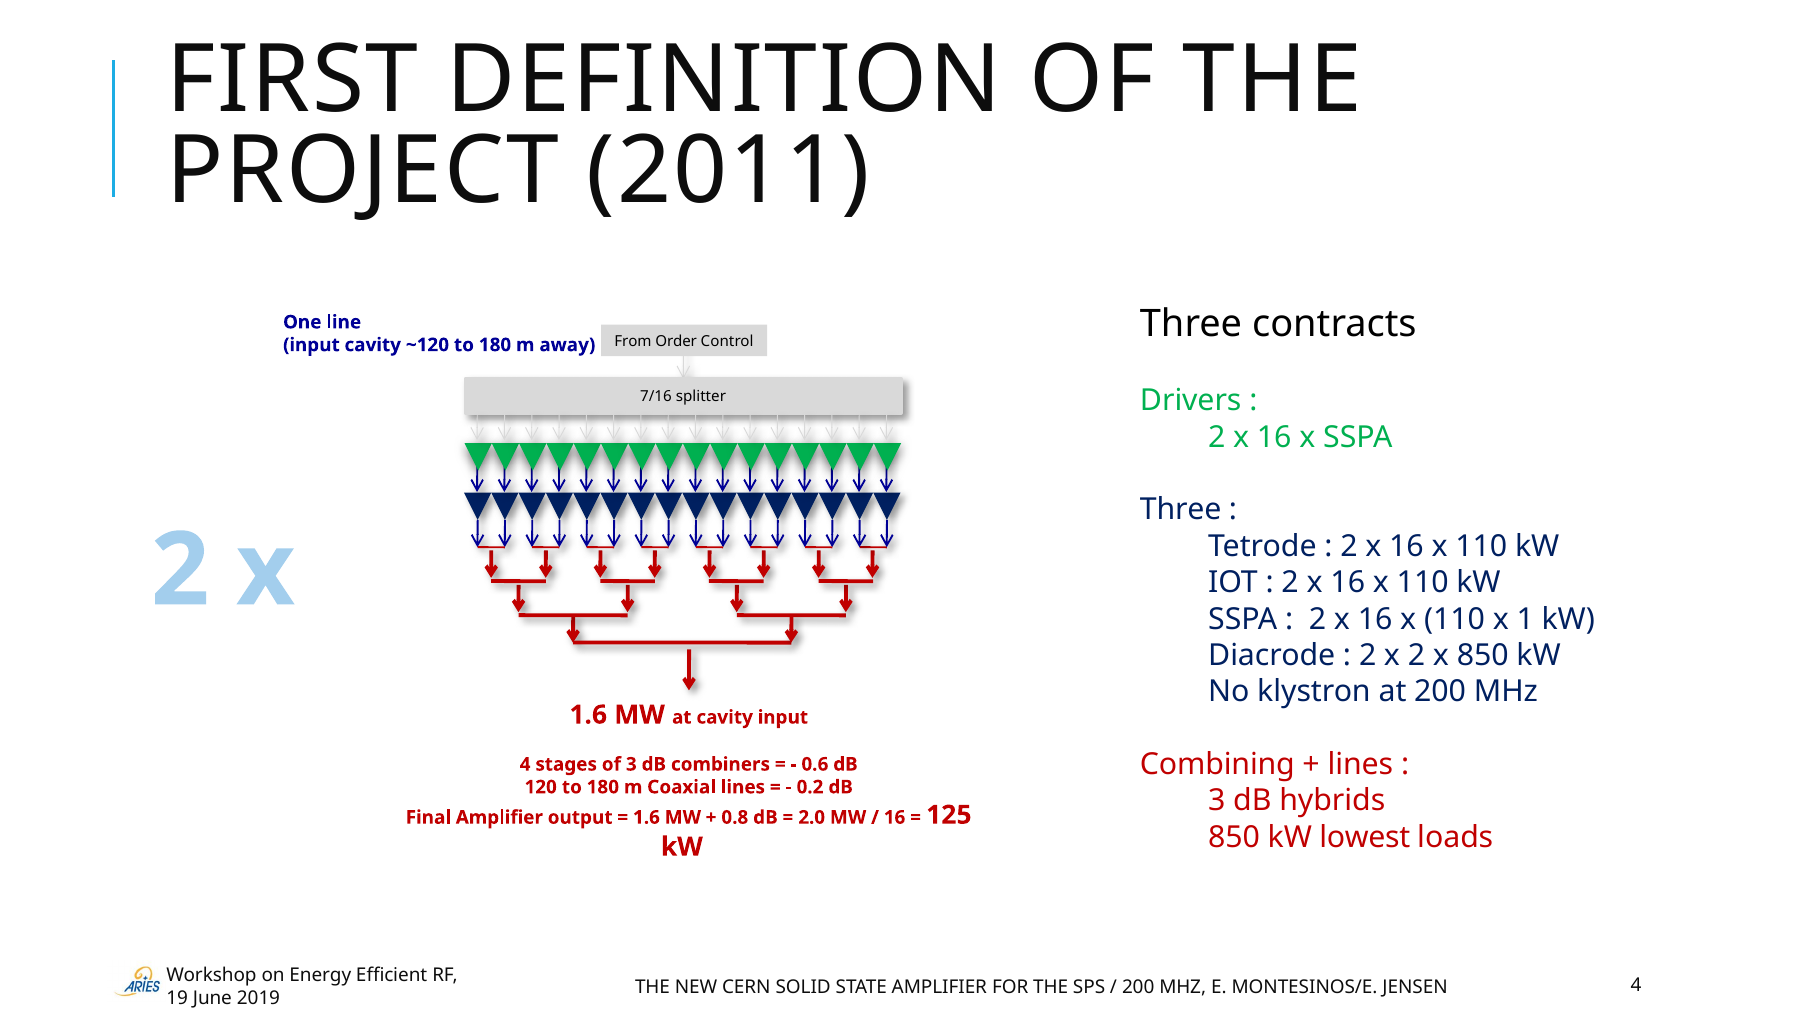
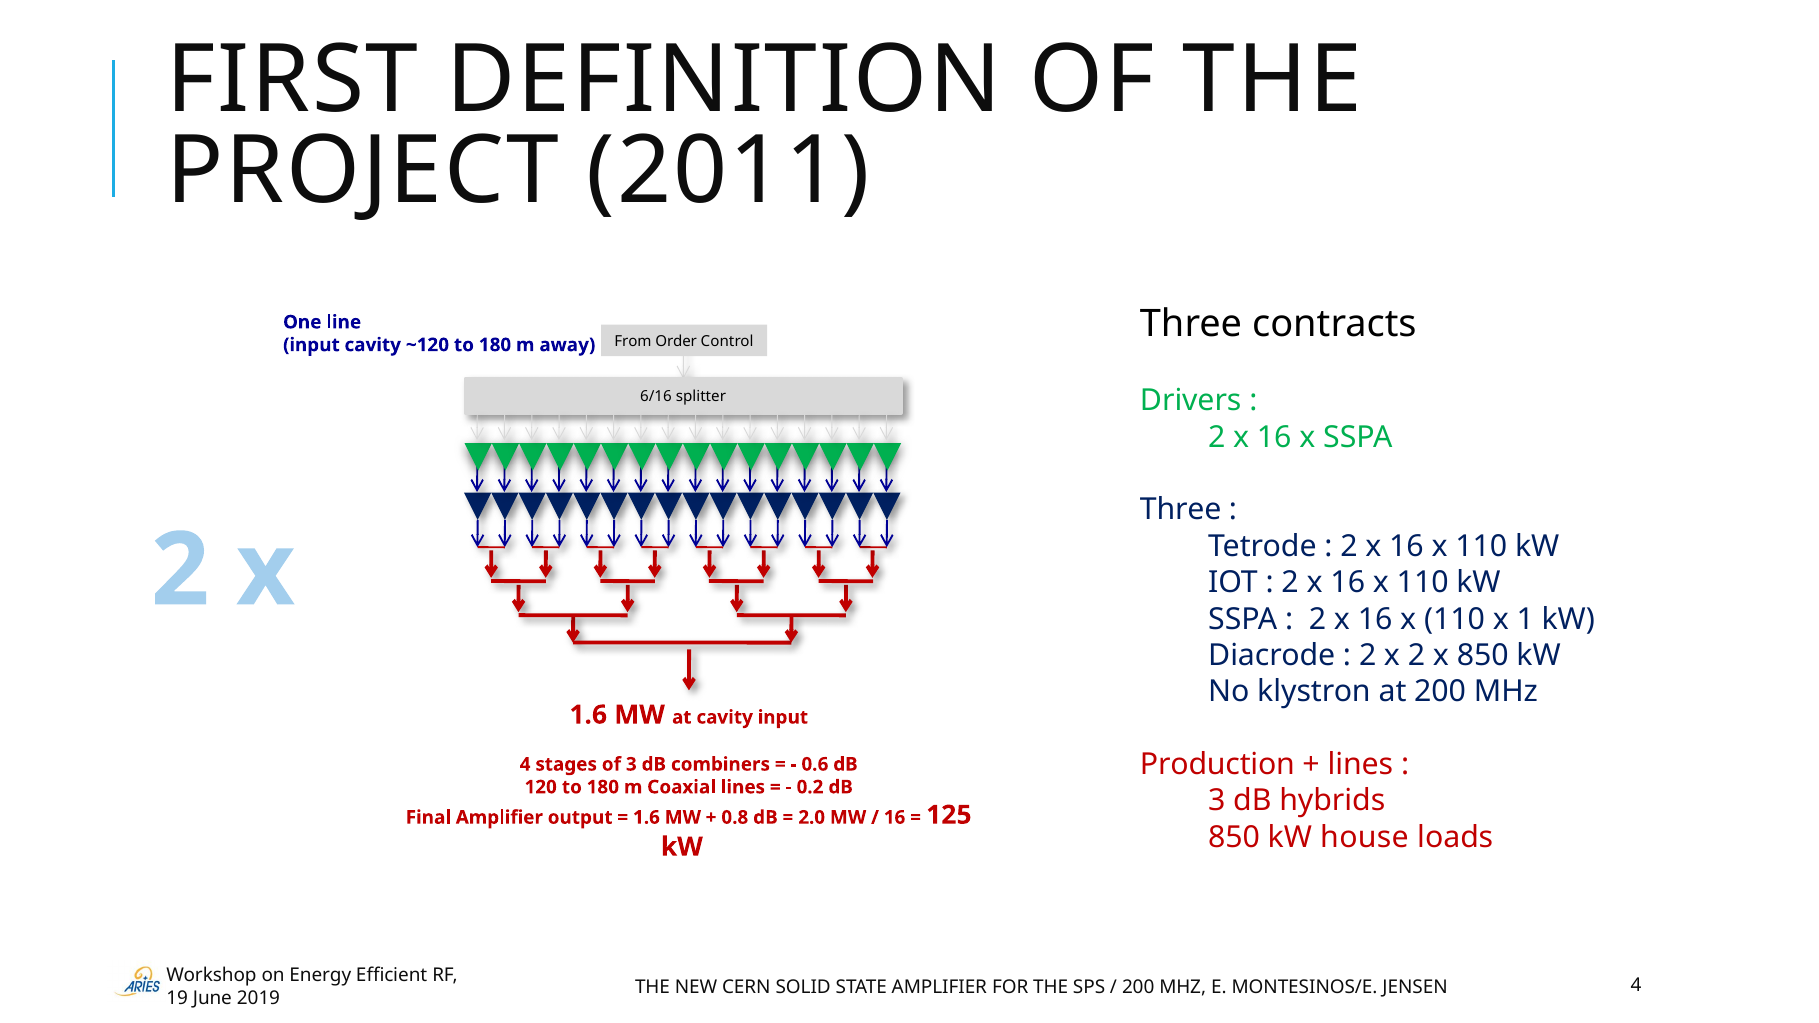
7/16: 7/16 -> 6/16
Combining: Combining -> Production
lowest: lowest -> house
